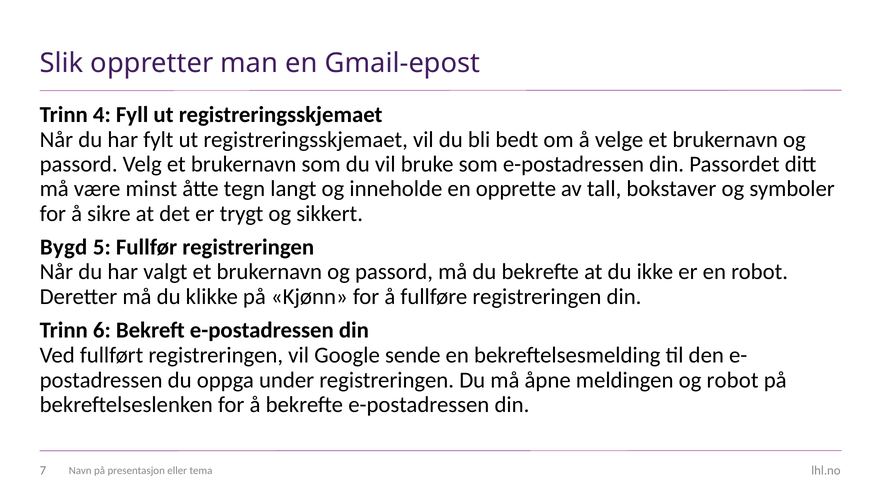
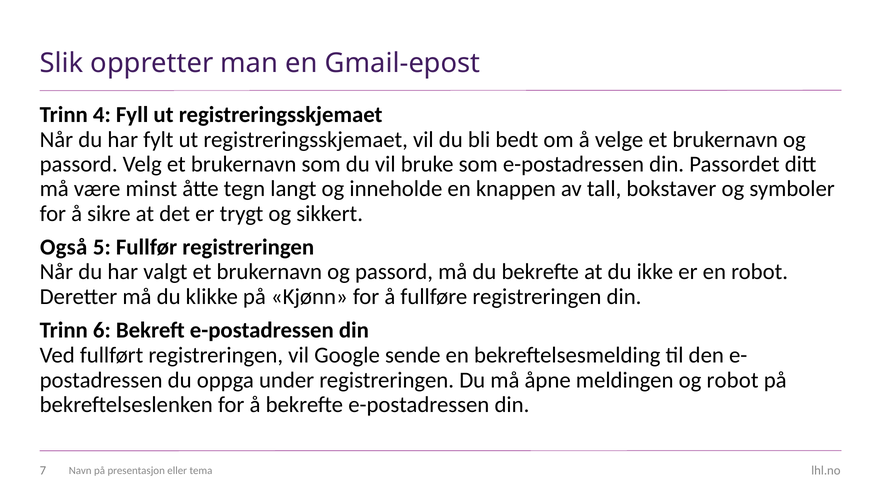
opprette: opprette -> knappen
Bygd: Bygd -> Også
